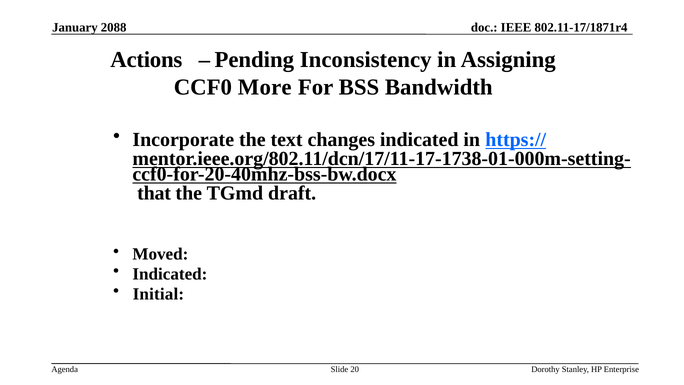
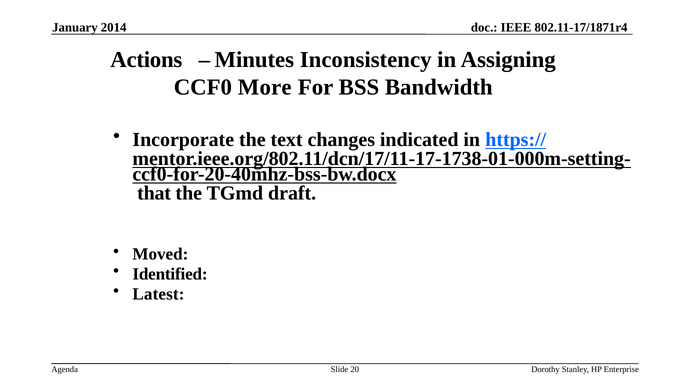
2088: 2088 -> 2014
Pending: Pending -> Minutes
Indicated at (170, 274): Indicated -> Identified
Initial: Initial -> Latest
